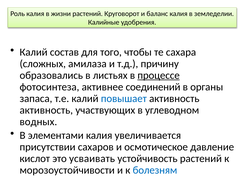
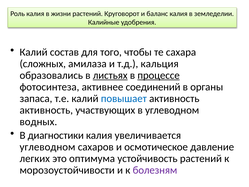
причину: причину -> кальция
листьях underline: none -> present
элементами: элементами -> диагностики
присутствии at (48, 147): присутствии -> углеводном
кислот: кислот -> легких
усваивать: усваивать -> оптимума
болезням colour: blue -> purple
